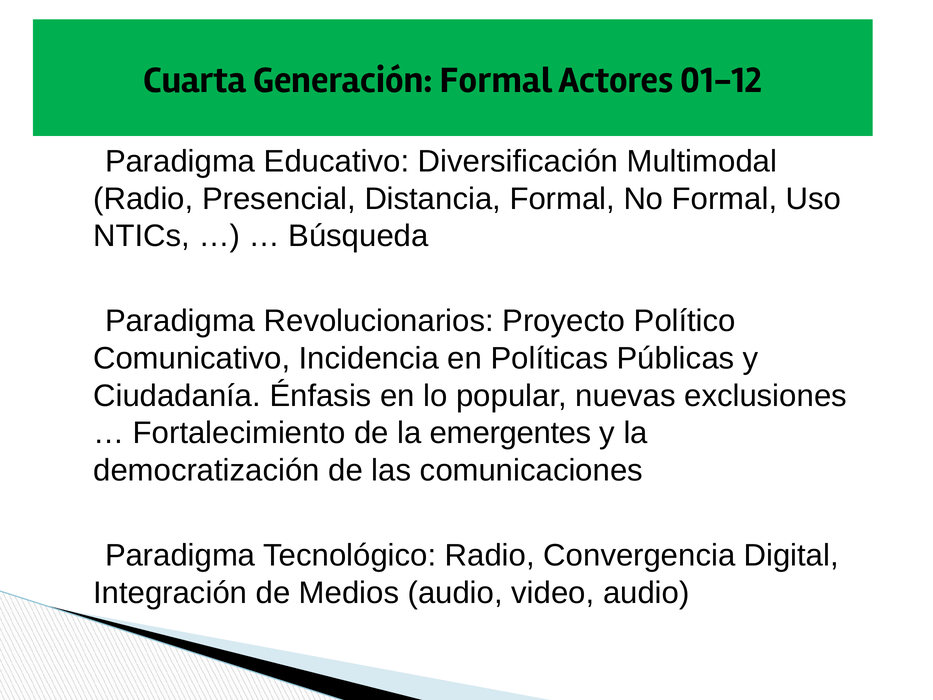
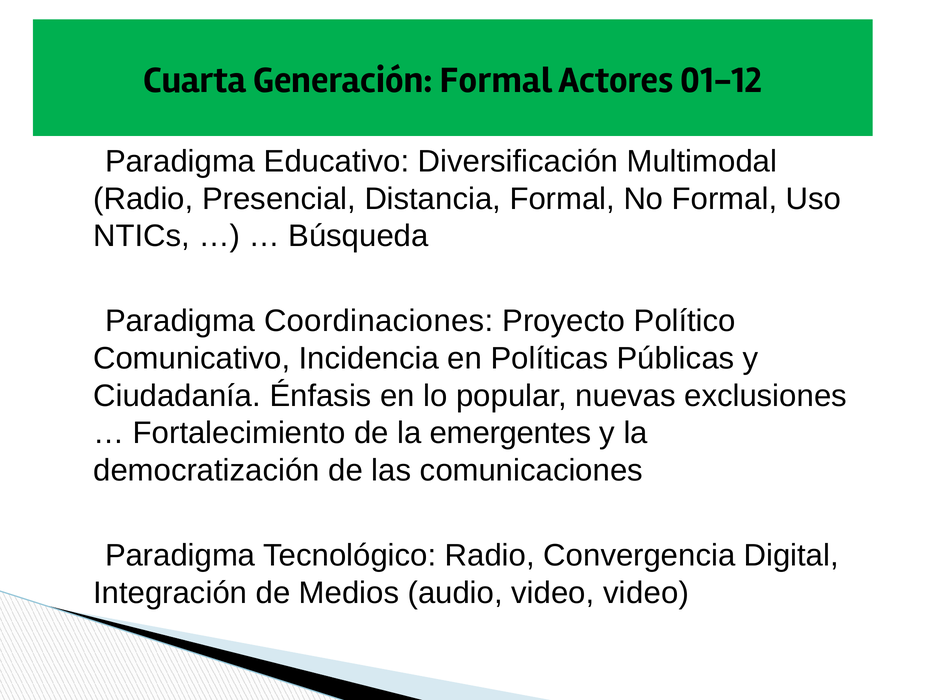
Revolucionarios: Revolucionarios -> Coordinaciones
video audio: audio -> video
